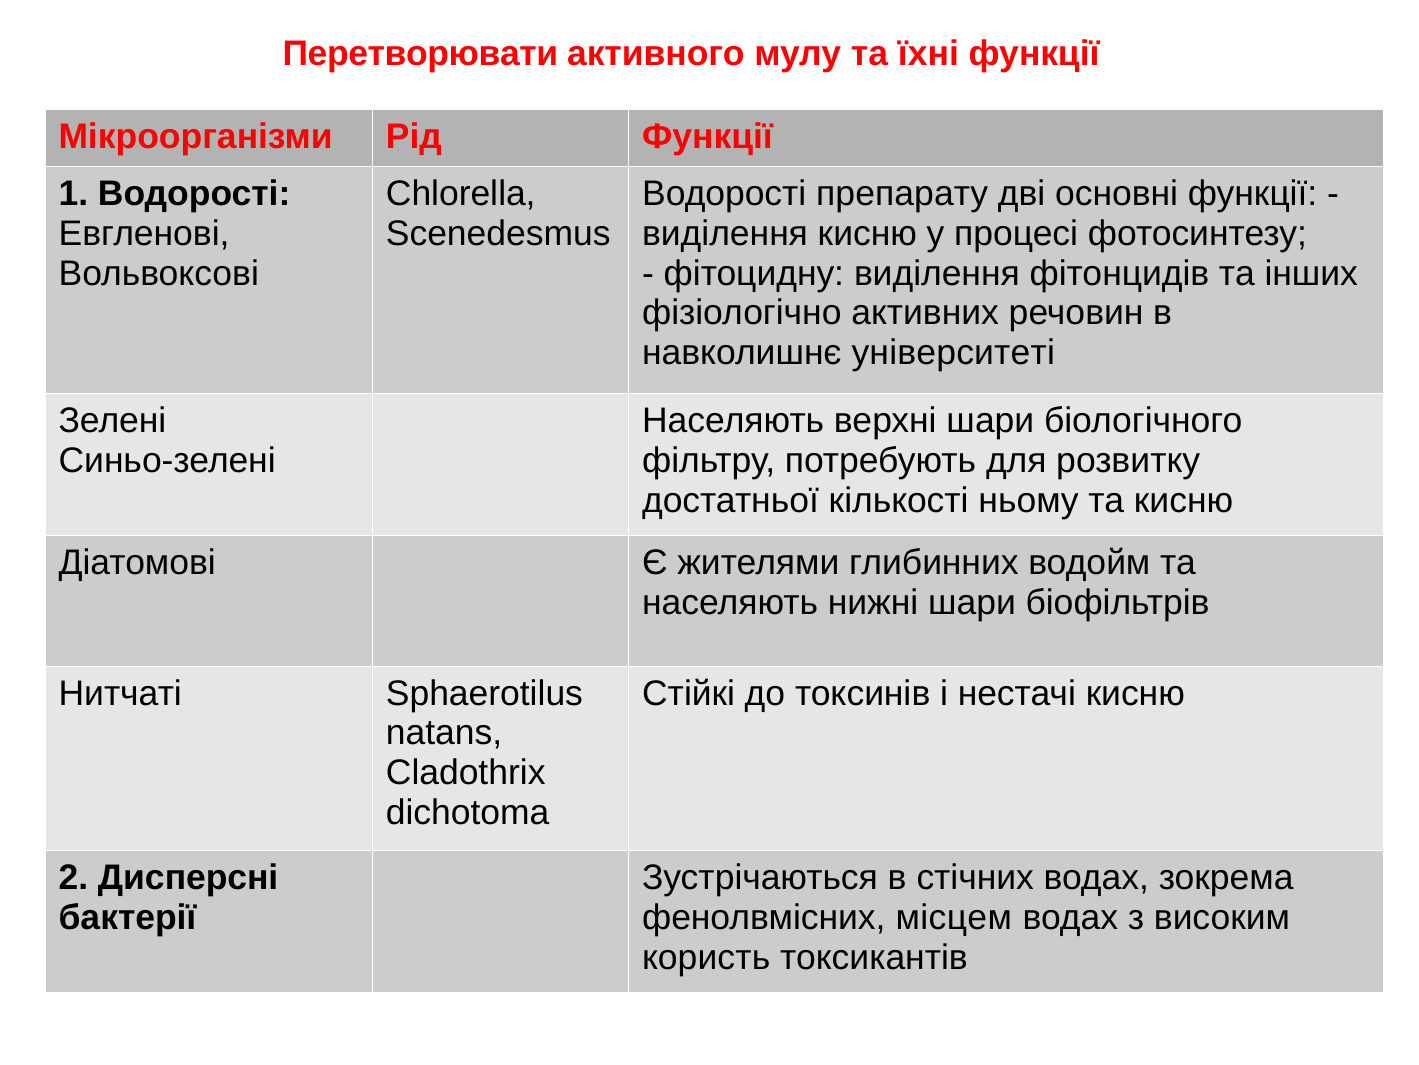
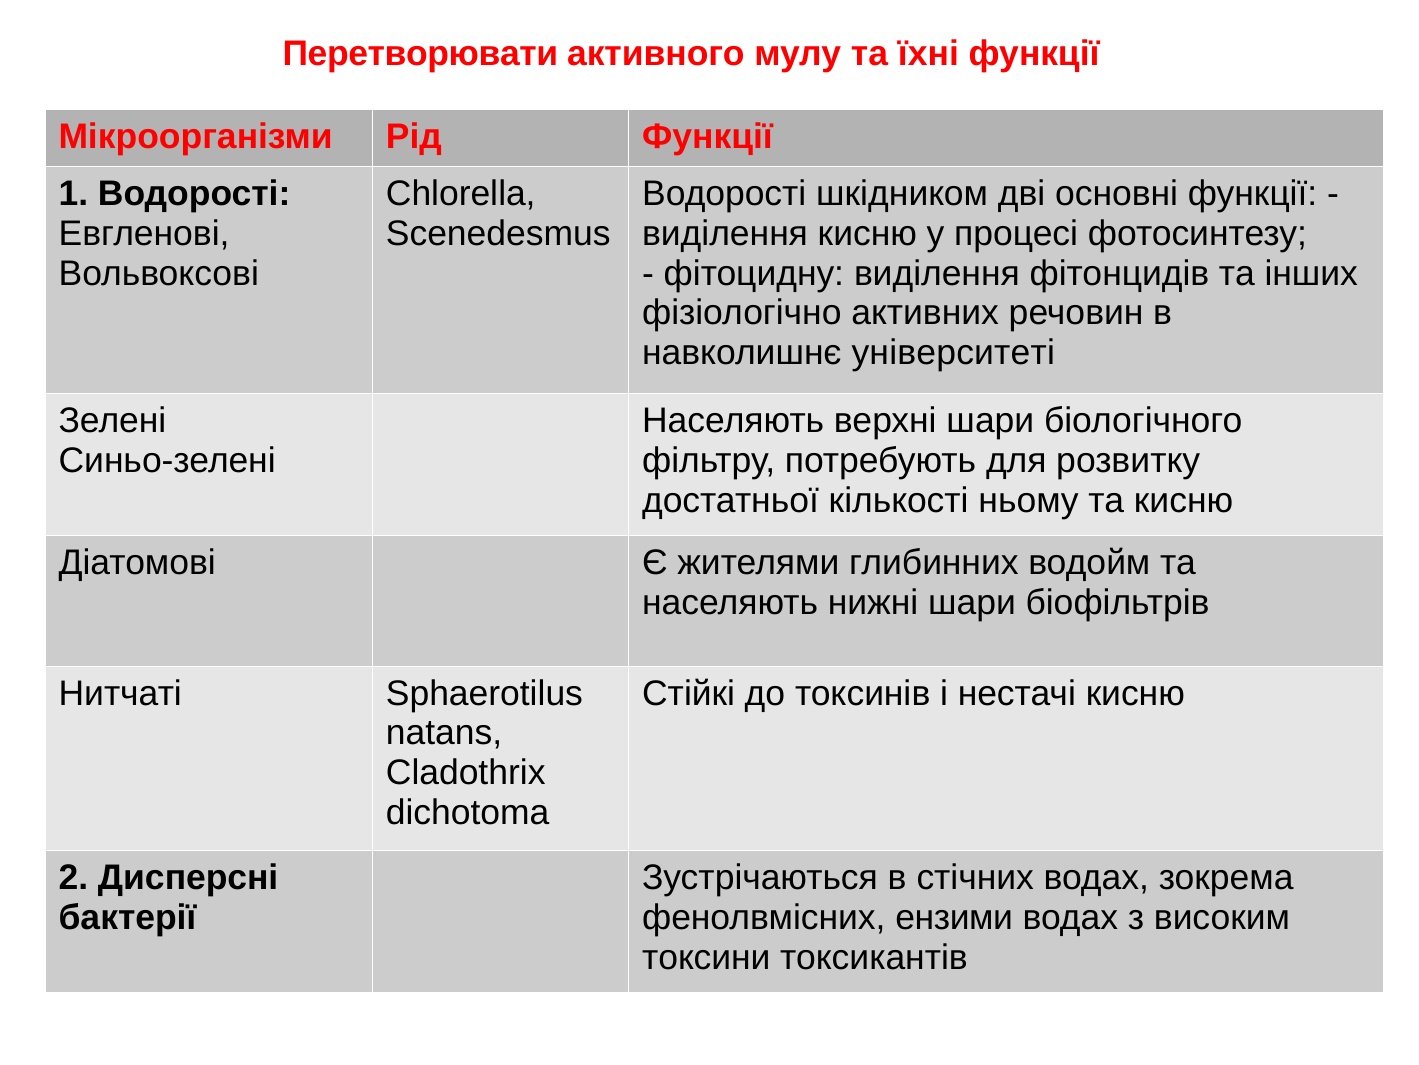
препарату: препарату -> шкідником
місцем: місцем -> ензими
користь: користь -> токсини
